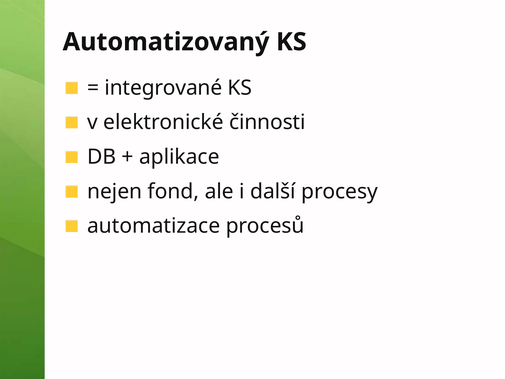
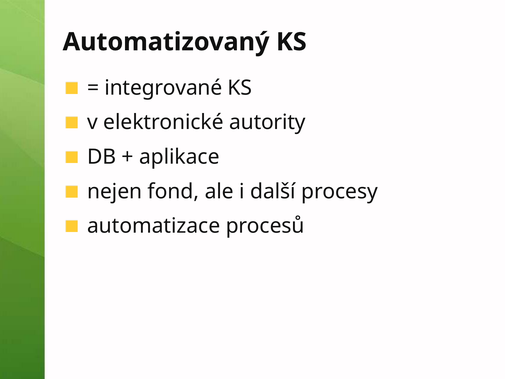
činnosti: činnosti -> autority
